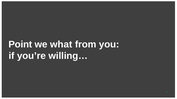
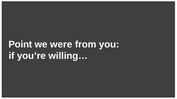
what: what -> were
